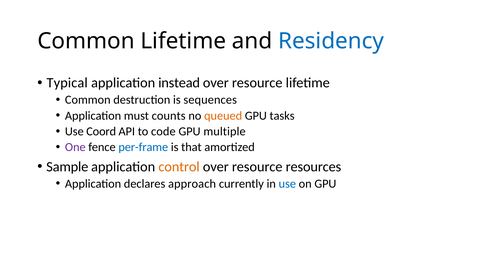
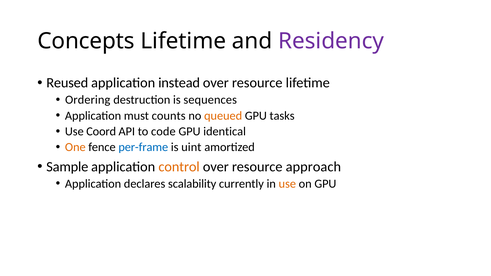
Common at (86, 41): Common -> Concepts
Residency colour: blue -> purple
Typical: Typical -> Reused
Common at (88, 100): Common -> Ordering
multiple: multiple -> identical
One colour: purple -> orange
that: that -> uint
resources: resources -> approach
approach: approach -> scalability
use at (287, 184) colour: blue -> orange
